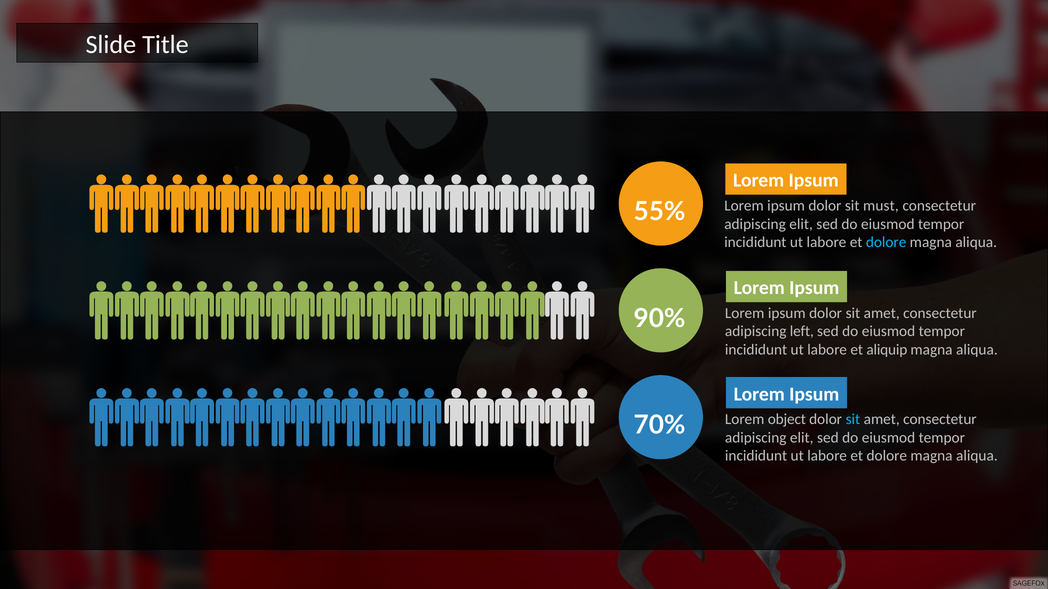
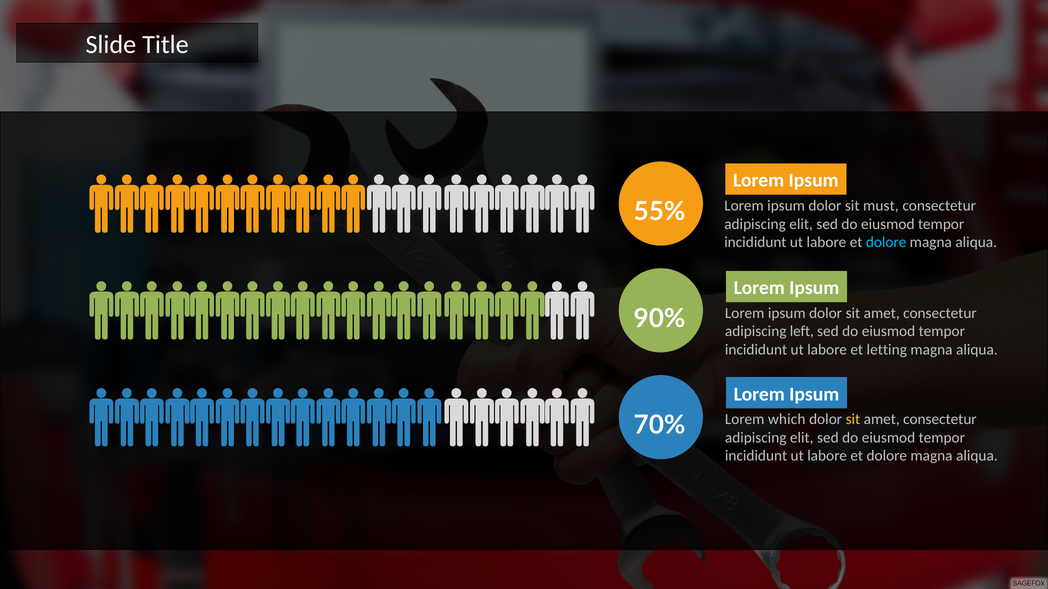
aliquip: aliquip -> letting
object: object -> which
sit at (853, 420) colour: light blue -> yellow
